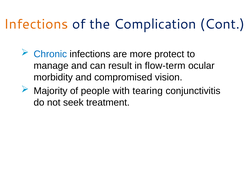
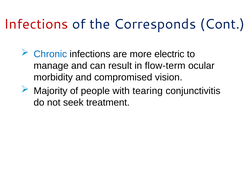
Infections at (36, 24) colour: orange -> red
Complication: Complication -> Corresponds
protect: protect -> electric
